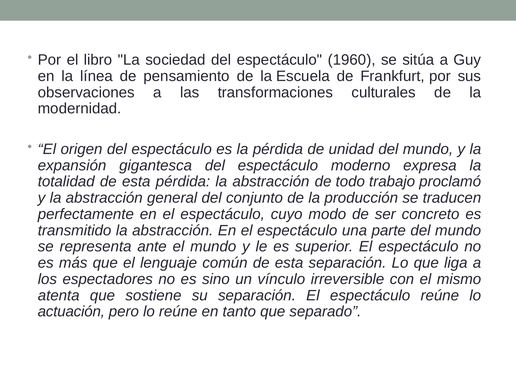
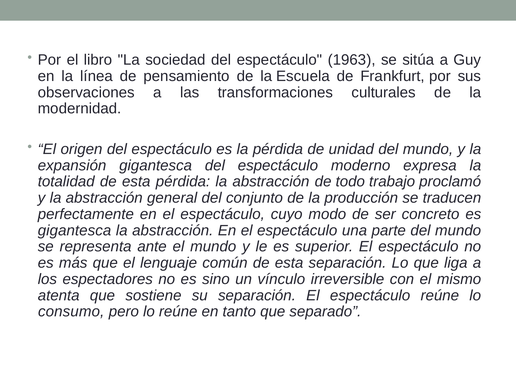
1960: 1960 -> 1963
transmitido at (75, 230): transmitido -> gigantesca
actuación: actuación -> consumo
